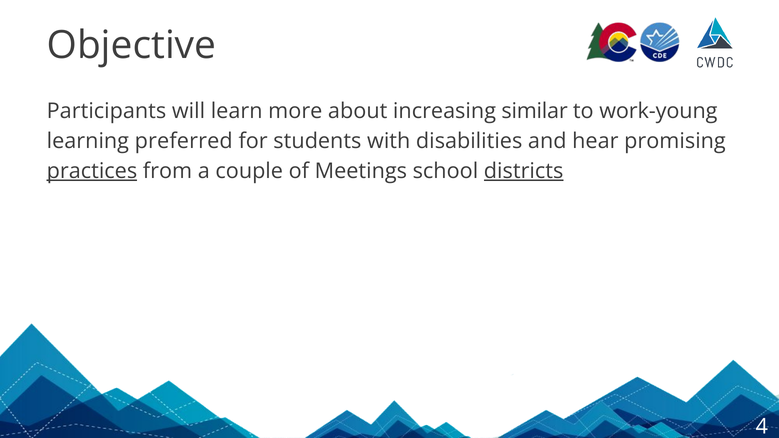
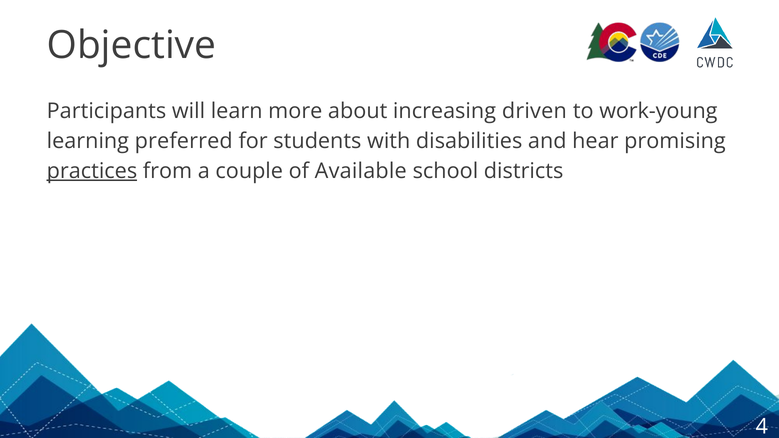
similar: similar -> driven
Meetings: Meetings -> Available
districts underline: present -> none
